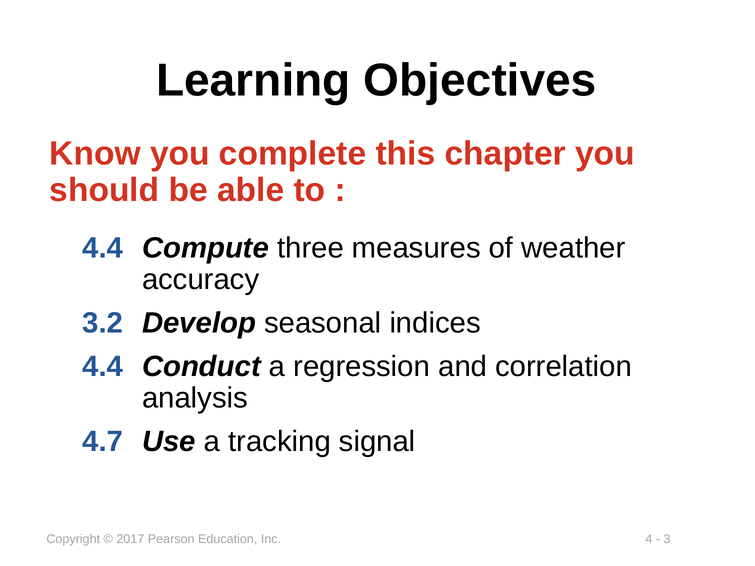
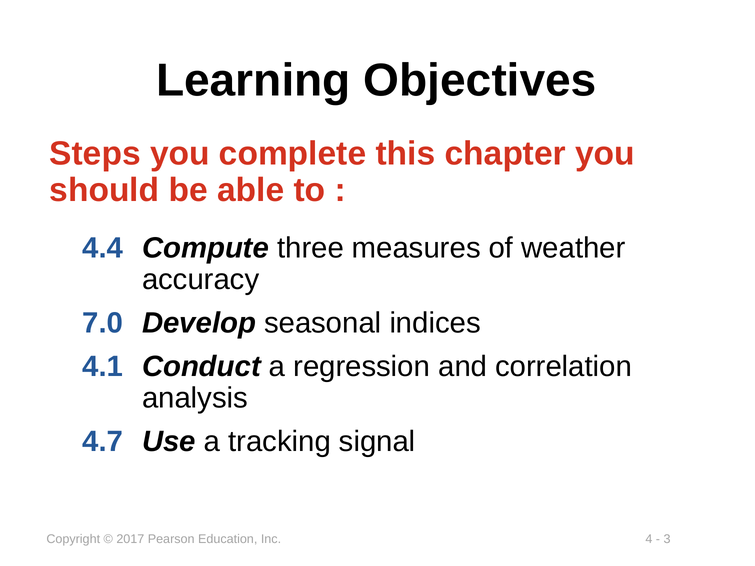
Know: Know -> Steps
3.2: 3.2 -> 7.0
4.4 at (103, 367): 4.4 -> 4.1
